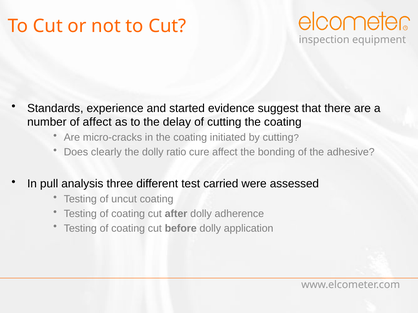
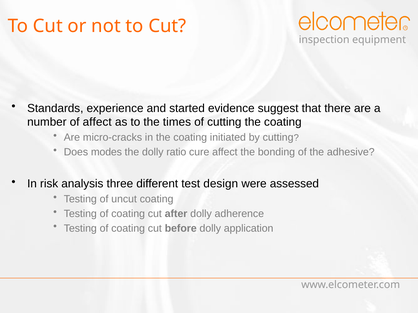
delay: delay -> times
clearly: clearly -> modes
pull: pull -> risk
carried: carried -> design
